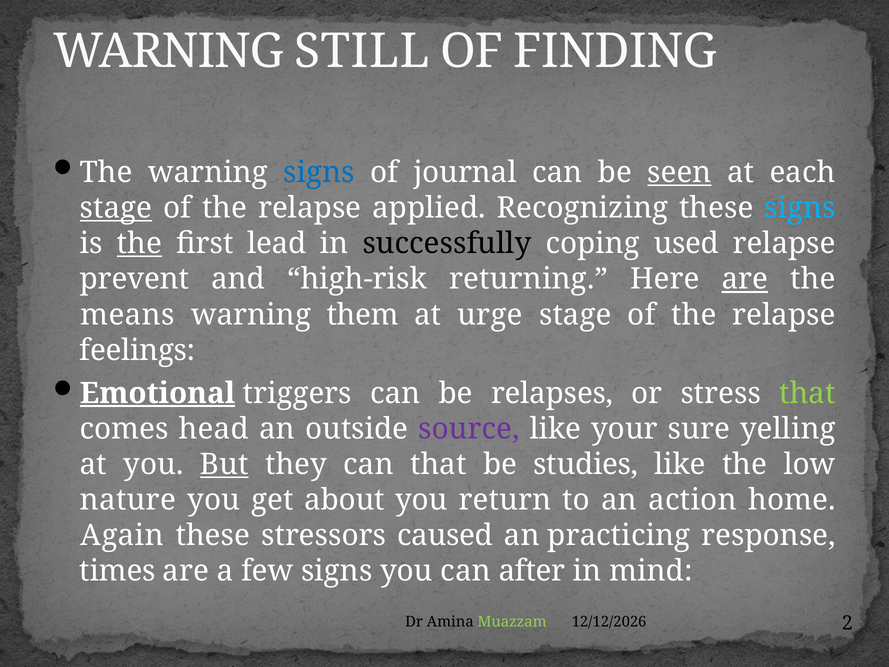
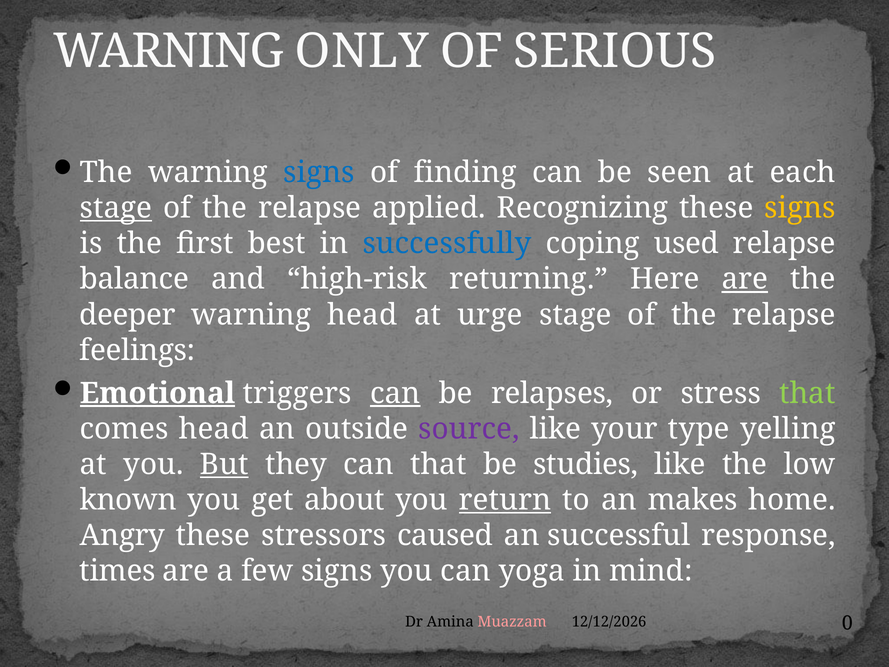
STILL: STILL -> ONLY
FINDING: FINDING -> SERIOUS
journal: journal -> finding
seen underline: present -> none
signs at (800, 208) colour: light blue -> yellow
the at (139, 244) underline: present -> none
lead: lead -> best
successfully colour: black -> blue
prevent: prevent -> balance
means: means -> deeper
warning them: them -> head
can at (395, 393) underline: none -> present
sure: sure -> type
nature: nature -> known
return underline: none -> present
action: action -> makes
Again: Again -> Angry
practicing: practicing -> successful
after: after -> yoga
Muazzam colour: light green -> pink
2: 2 -> 0
